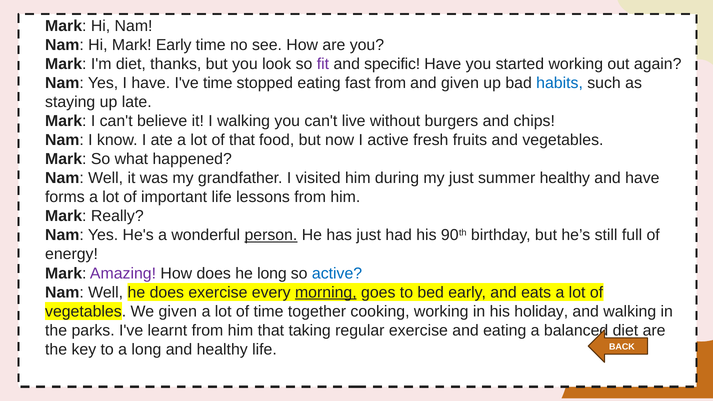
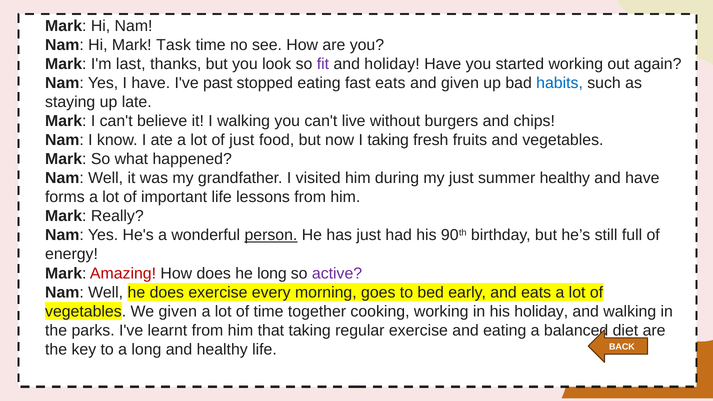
Mark Early: Early -> Task
I'm diet: diet -> last
and specific: specific -> holiday
I've time: time -> past
fast from: from -> eats
of that: that -> just
I active: active -> taking
Amazing colour: purple -> red
active at (337, 273) colour: blue -> purple
morning underline: present -> none
